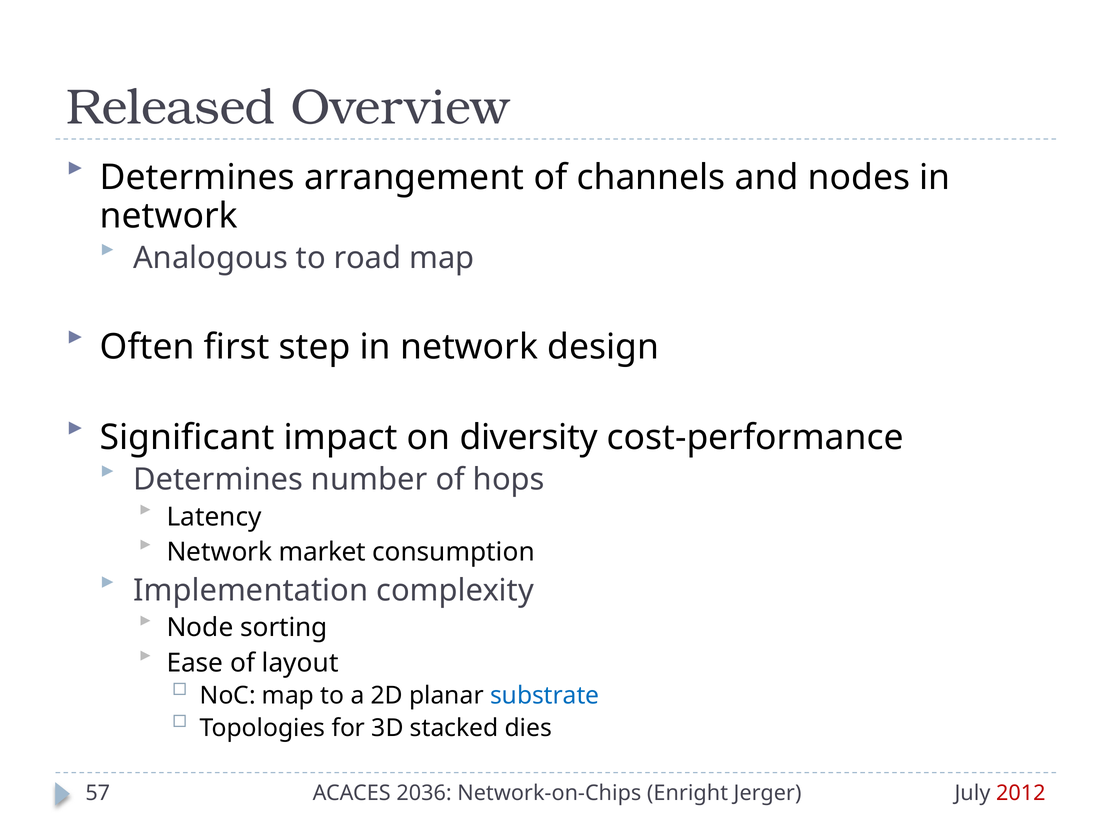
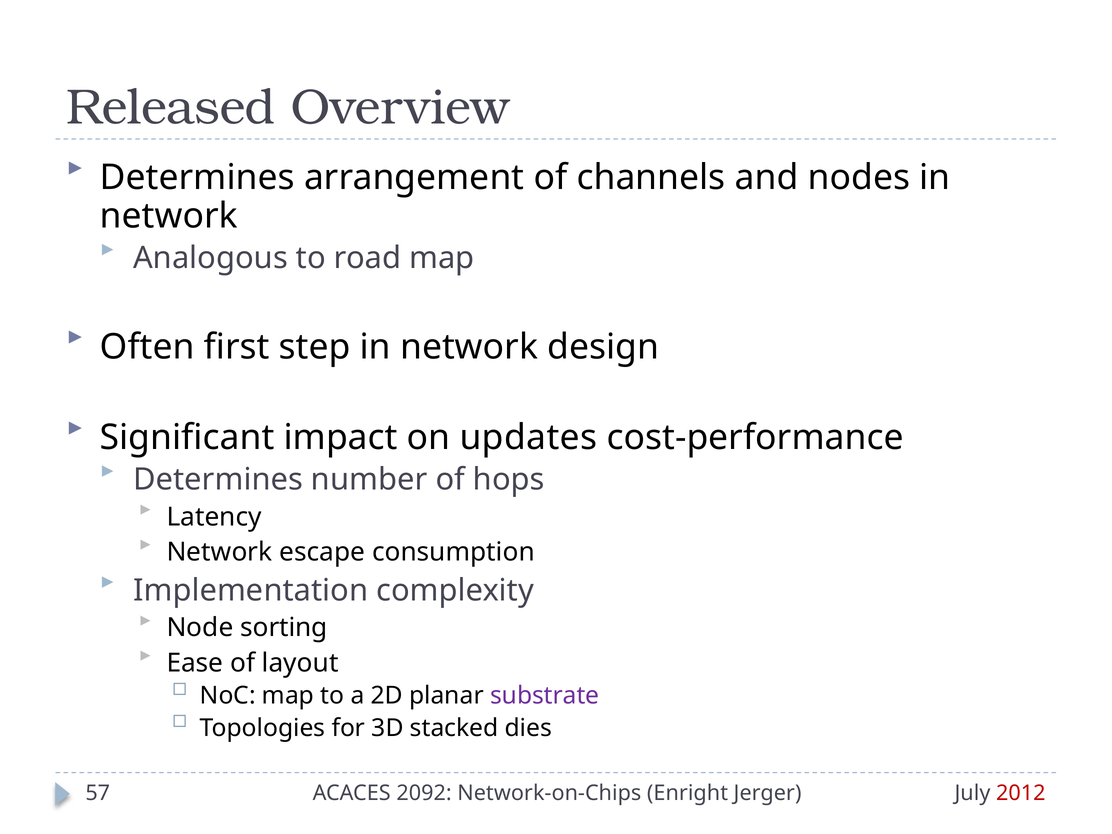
diversity: diversity -> updates
market: market -> escape
substrate colour: blue -> purple
2036: 2036 -> 2092
